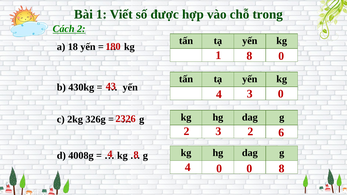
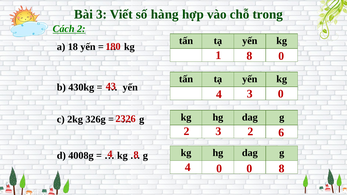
Bài 1: 1 -> 3
được: được -> hàng
